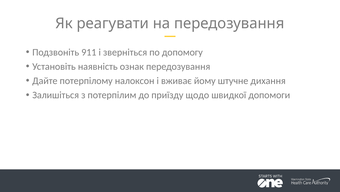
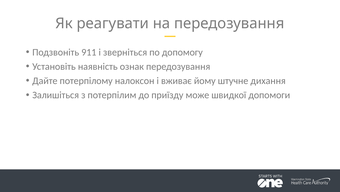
щодо: щодо -> може
